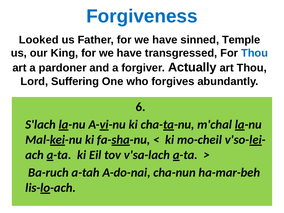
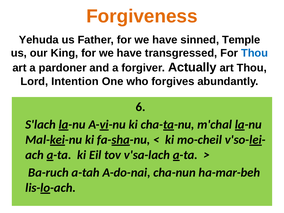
Forgiveness colour: blue -> orange
Looked: Looked -> Yehuda
Suffering: Suffering -> Intention
